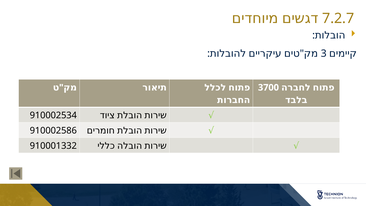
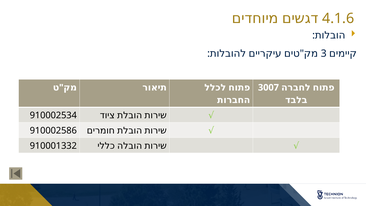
7.2.7: 7.2.7 -> 4.1.6
3700: 3700 -> 3007
